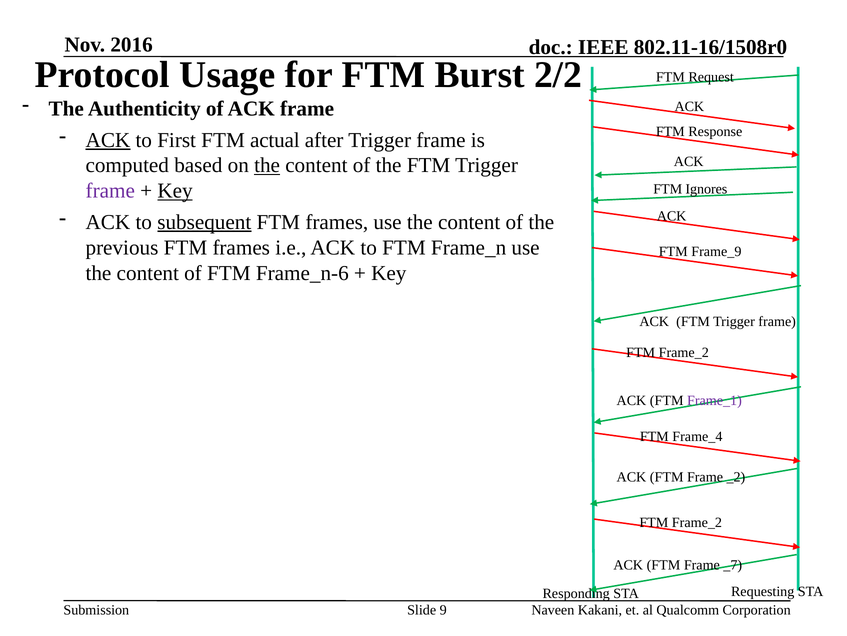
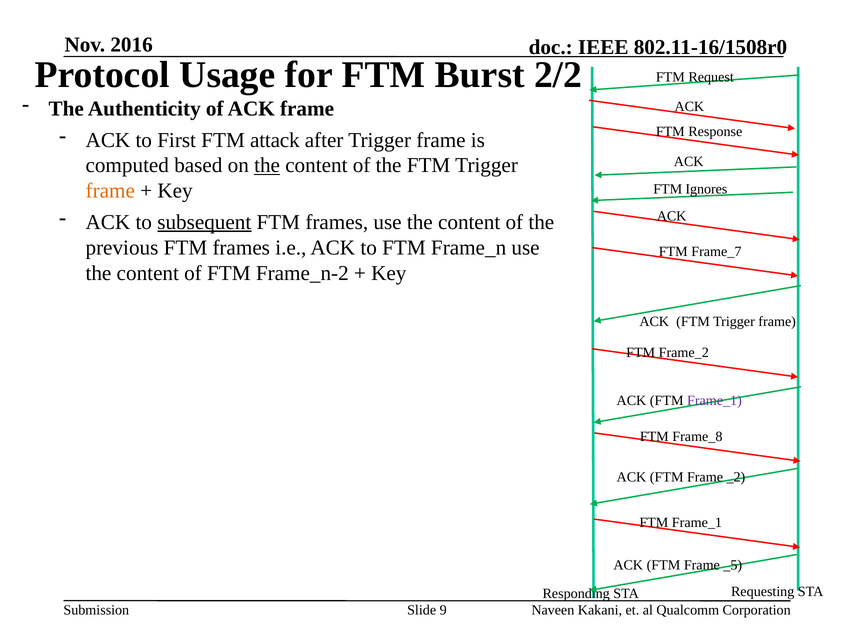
ACK at (108, 140) underline: present -> none
actual: actual -> attack
frame at (110, 191) colour: purple -> orange
Key at (175, 191) underline: present -> none
Frame_9: Frame_9 -> Frame_7
Frame_n-6: Frame_n-6 -> Frame_n-2
Frame_4: Frame_4 -> Frame_8
Frame_2 at (697, 522): Frame_2 -> Frame_1
_7: _7 -> _5
